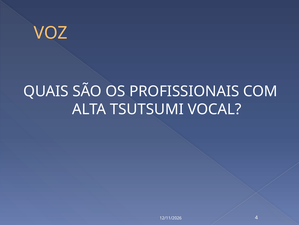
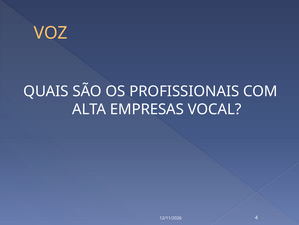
TSUTSUMI: TSUTSUMI -> EMPRESAS
